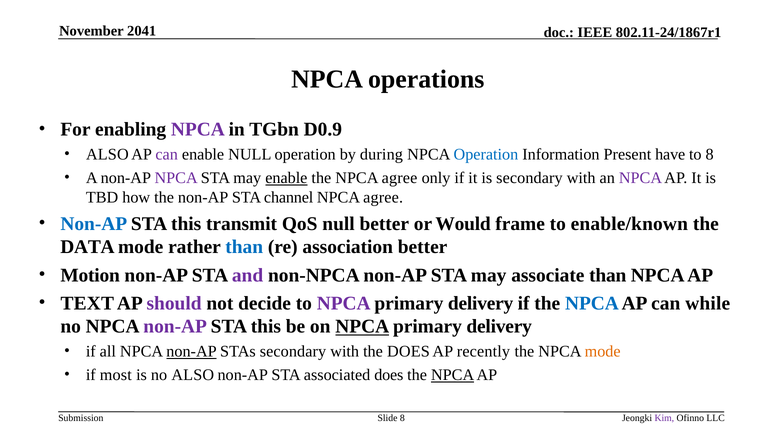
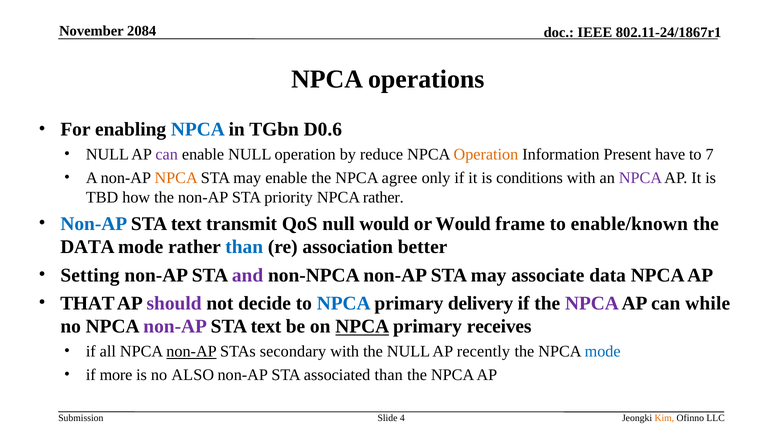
2041: 2041 -> 2084
NPCA at (198, 130) colour: purple -> blue
D0.9: D0.9 -> D0.6
ALSO at (107, 155): ALSO -> NULL
during: during -> reduce
Operation at (486, 155) colour: blue -> orange
to 8: 8 -> 7
NPCA at (176, 178) colour: purple -> orange
enable at (286, 178) underline: present -> none
is secondary: secondary -> conditions
channel: channel -> priority
agree at (383, 198): agree -> rather
this at (186, 224): this -> text
null better: better -> would
Motion: Motion -> Setting
associate than: than -> data
TEXT: TEXT -> THAT
NPCA at (344, 304) colour: purple -> blue
NPCA at (592, 304) colour: blue -> purple
this at (266, 327): this -> text
delivery at (499, 327): delivery -> receives
the DOES: DOES -> NULL
mode at (603, 352) colour: orange -> blue
most: most -> more
associated does: does -> than
NPCA at (453, 375) underline: present -> none
Slide 8: 8 -> 4
Kim colour: purple -> orange
